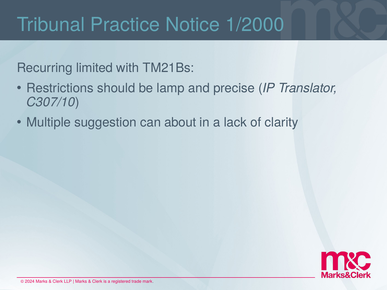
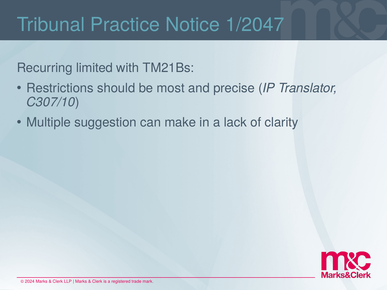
1/2000: 1/2000 -> 1/2047
lamp: lamp -> most
about: about -> make
